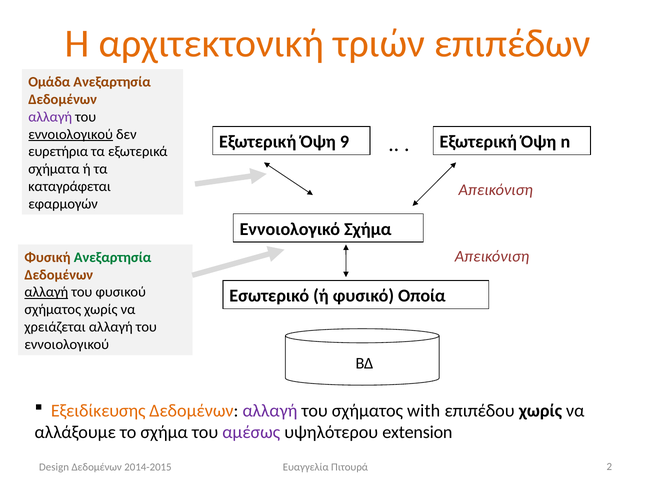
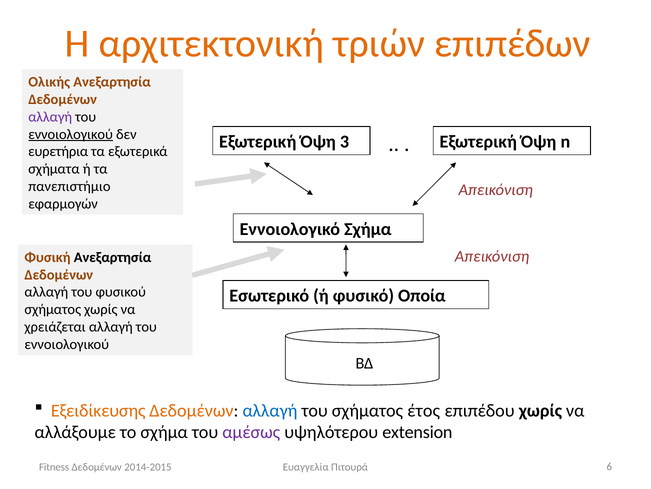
Ομάδα: Ομάδα -> Ολικής
9: 9 -> 3
καταγράφεται: καταγράφεται -> πανεπιστήμιο
Ανεξαρτησία at (113, 257) colour: green -> black
αλλαγή at (46, 292) underline: present -> none
αλλαγή at (270, 410) colour: purple -> blue
with: with -> έτος
Design: Design -> Fitness
2: 2 -> 6
